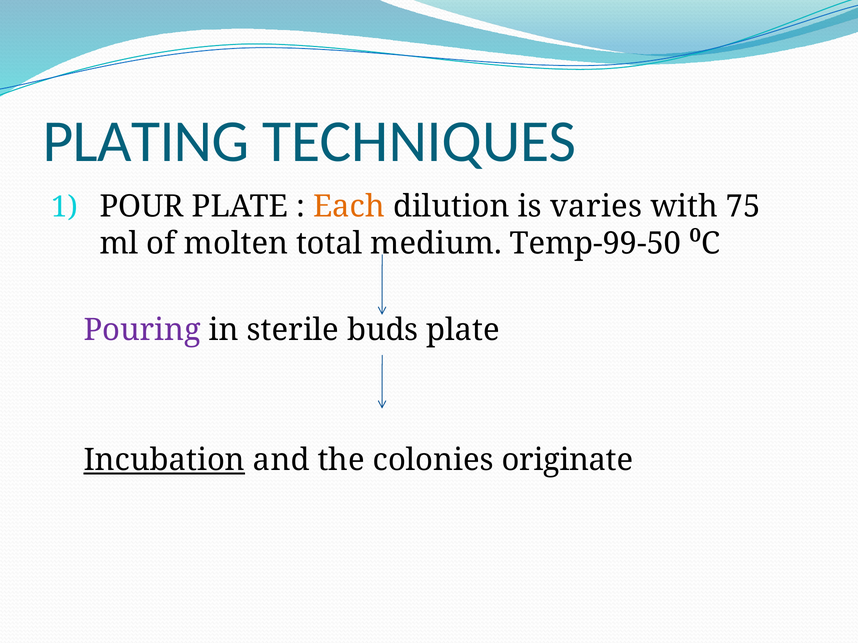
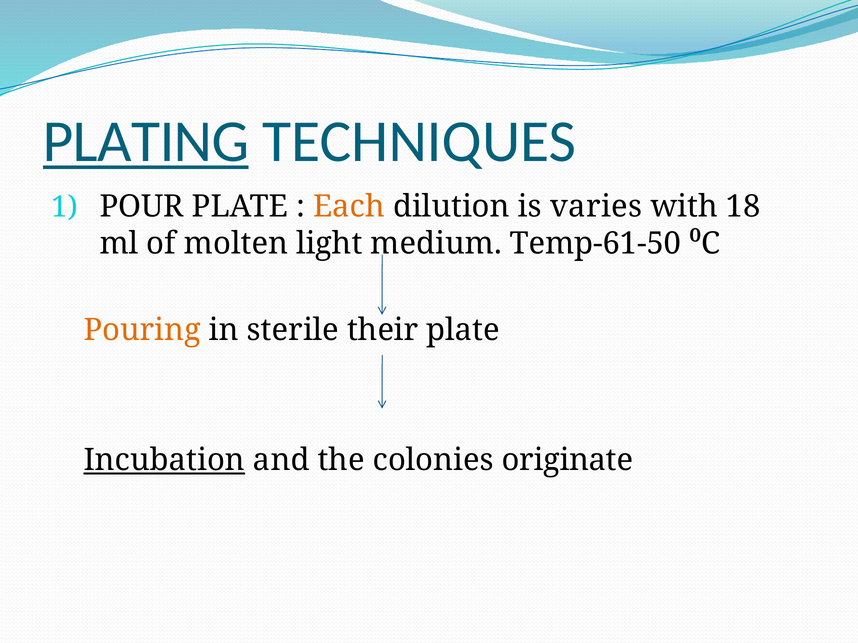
PLATING underline: none -> present
75: 75 -> 18
total: total -> light
Temp-99-50: Temp-99-50 -> Temp-61-50
Pouring colour: purple -> orange
buds: buds -> their
